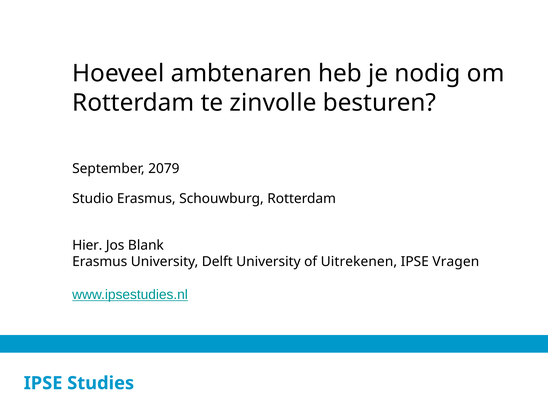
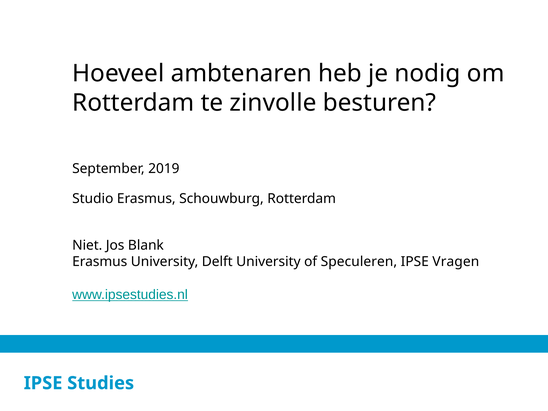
2079: 2079 -> 2019
Hier: Hier -> Niet
Uitrekenen: Uitrekenen -> Speculeren
